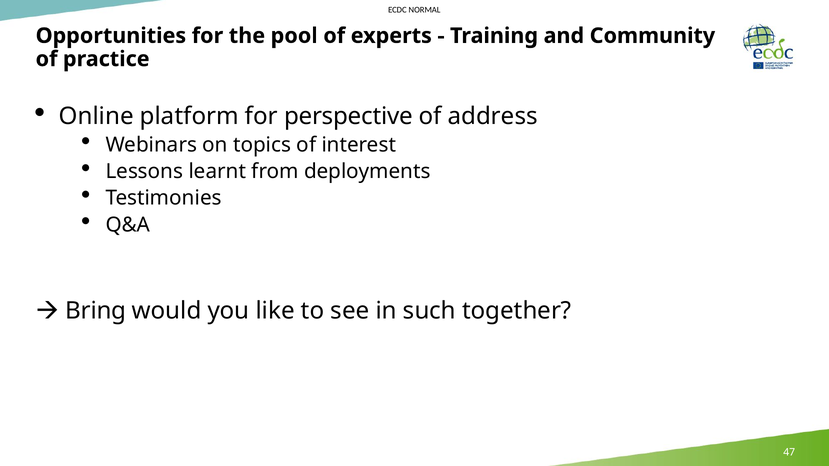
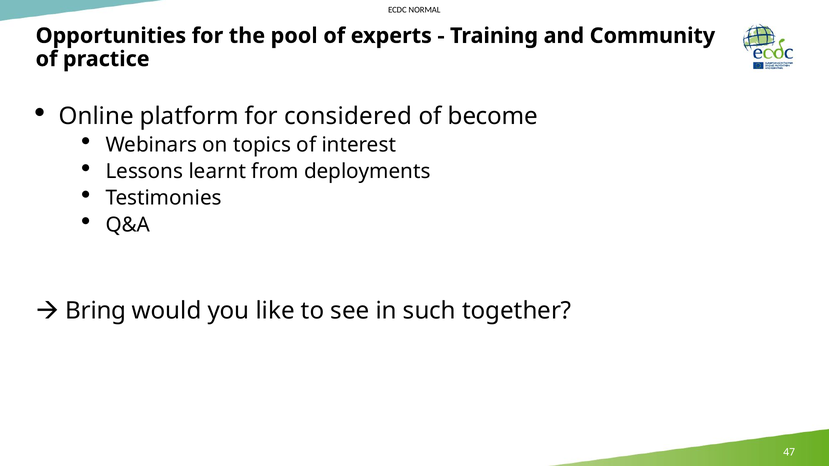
perspective: perspective -> considered
address: address -> become
